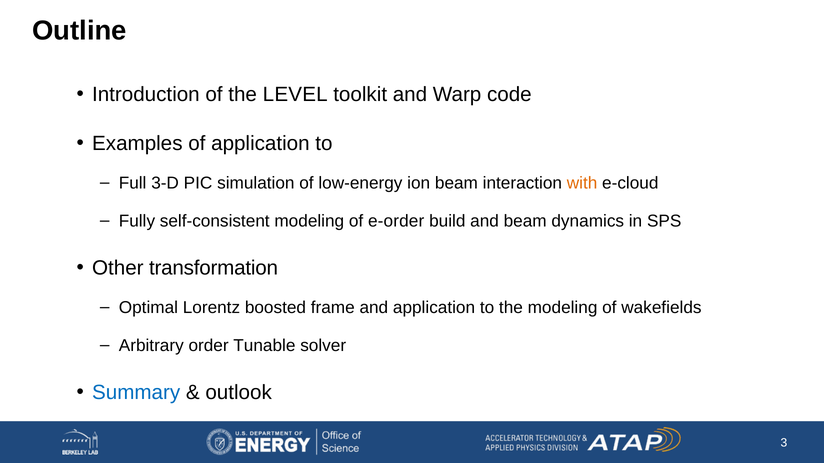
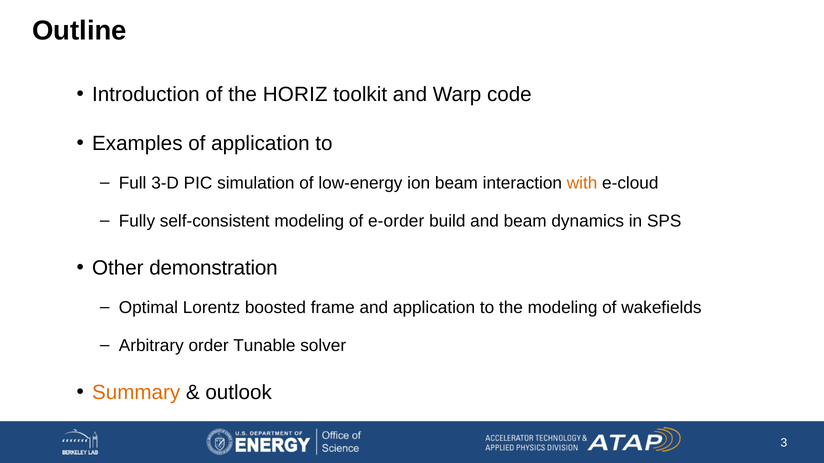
LEVEL: LEVEL -> HORIZ
transformation: transformation -> demonstration
Summary colour: blue -> orange
